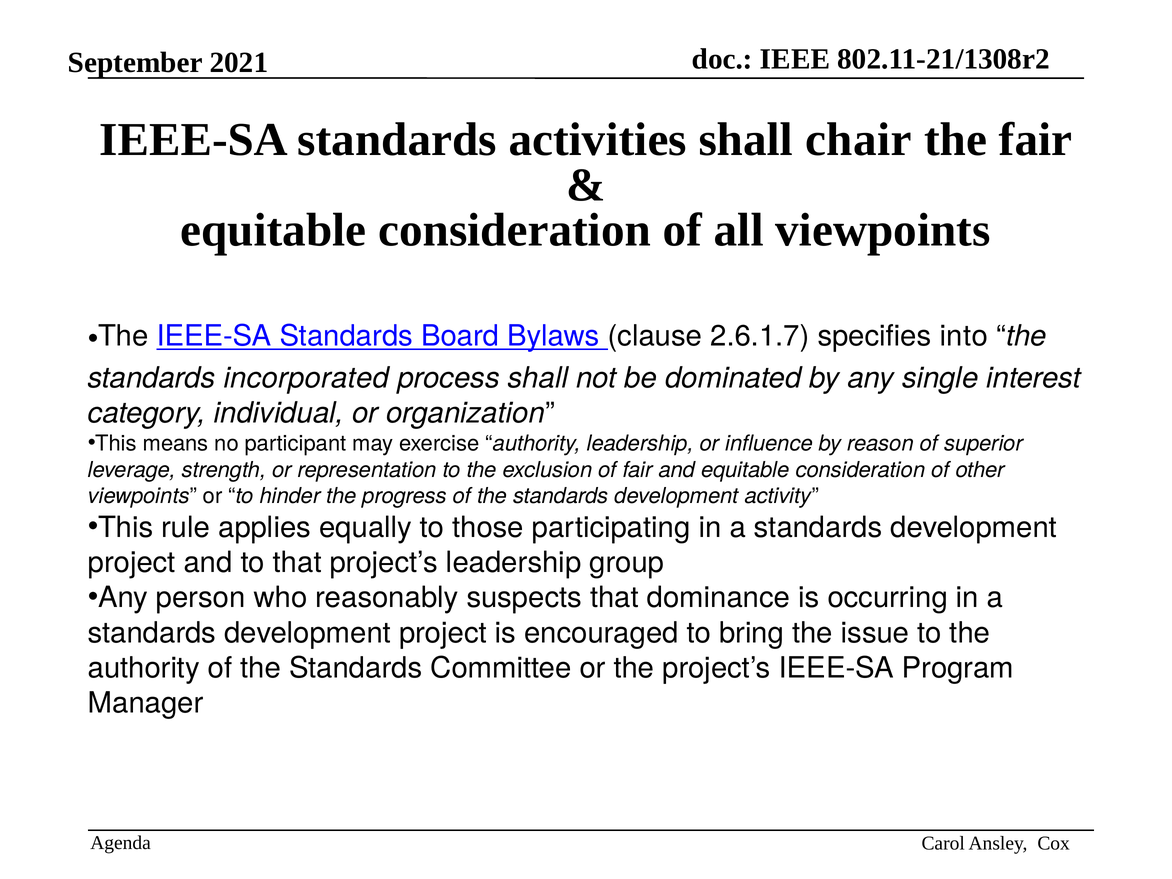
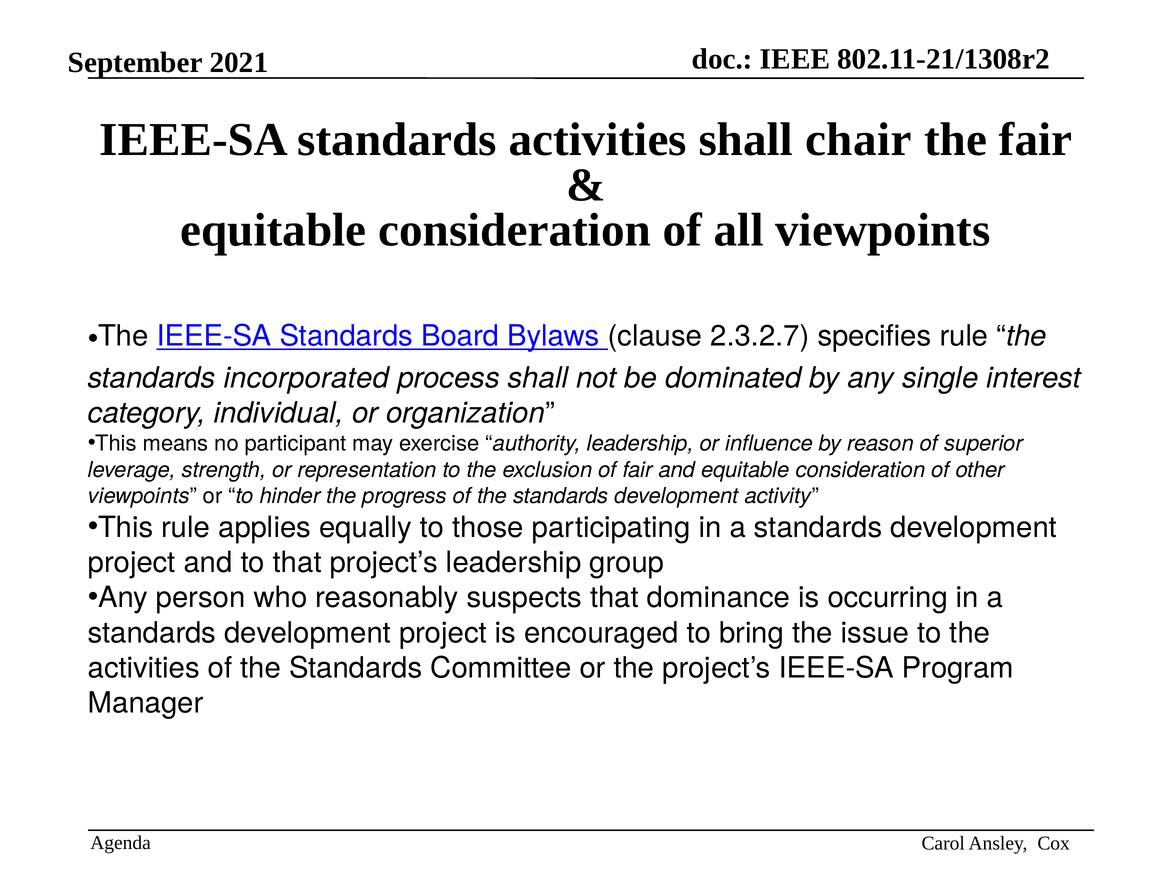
2.6.1.7: 2.6.1.7 -> 2.3.2.7
specifies into: into -> rule
authority at (144, 668): authority -> activities
